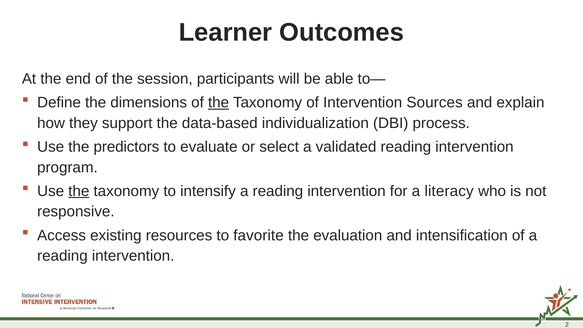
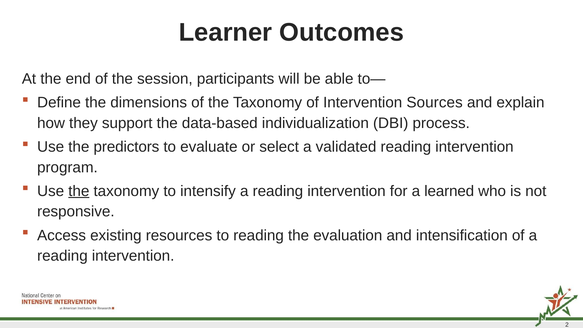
the at (219, 103) underline: present -> none
literacy: literacy -> learned
to favorite: favorite -> reading
